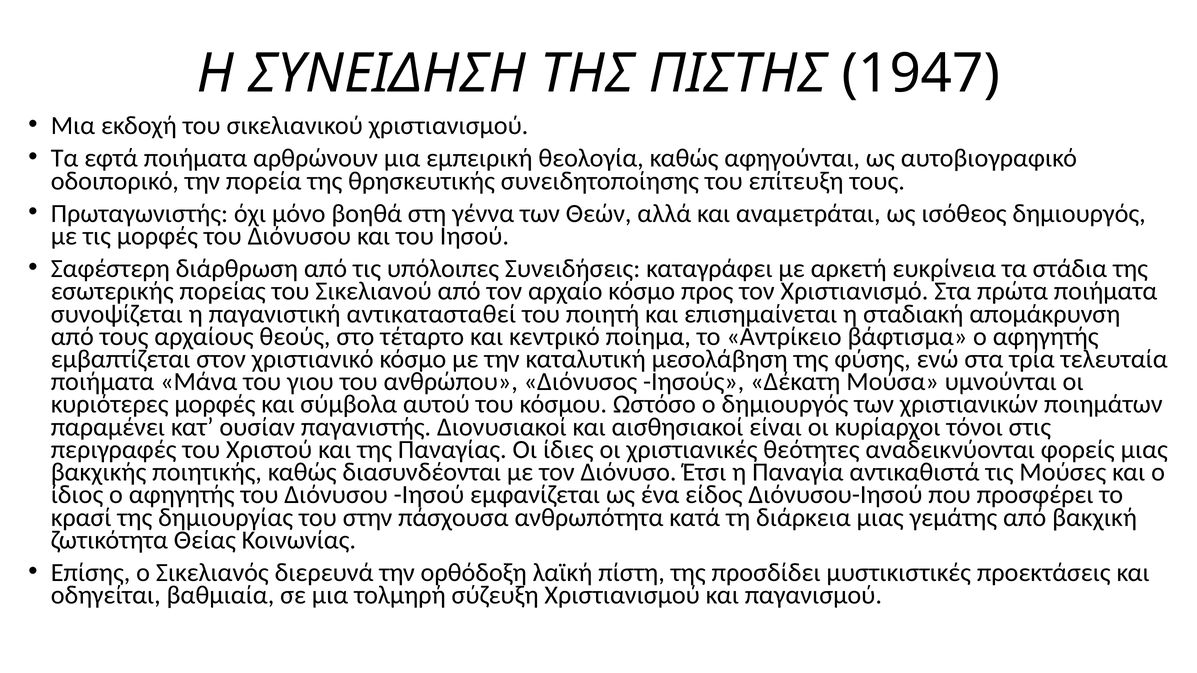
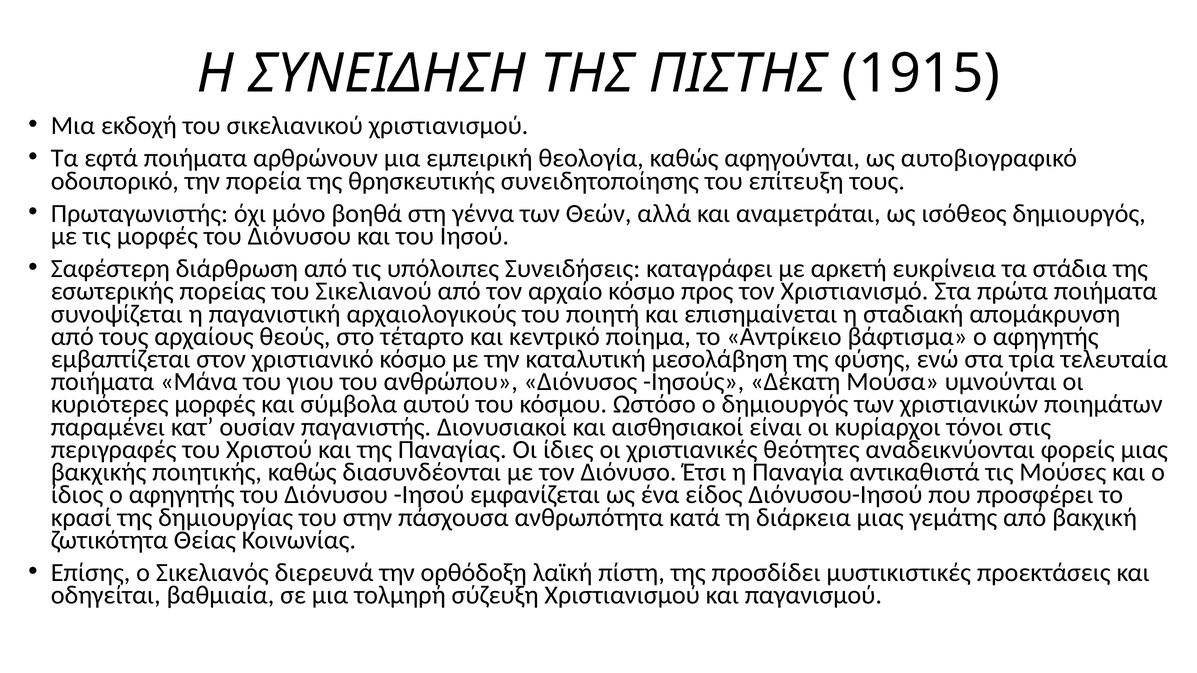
1947: 1947 -> 1915
αντικατασταθεί: αντικατασταθεί -> αρχαιολογικούς
